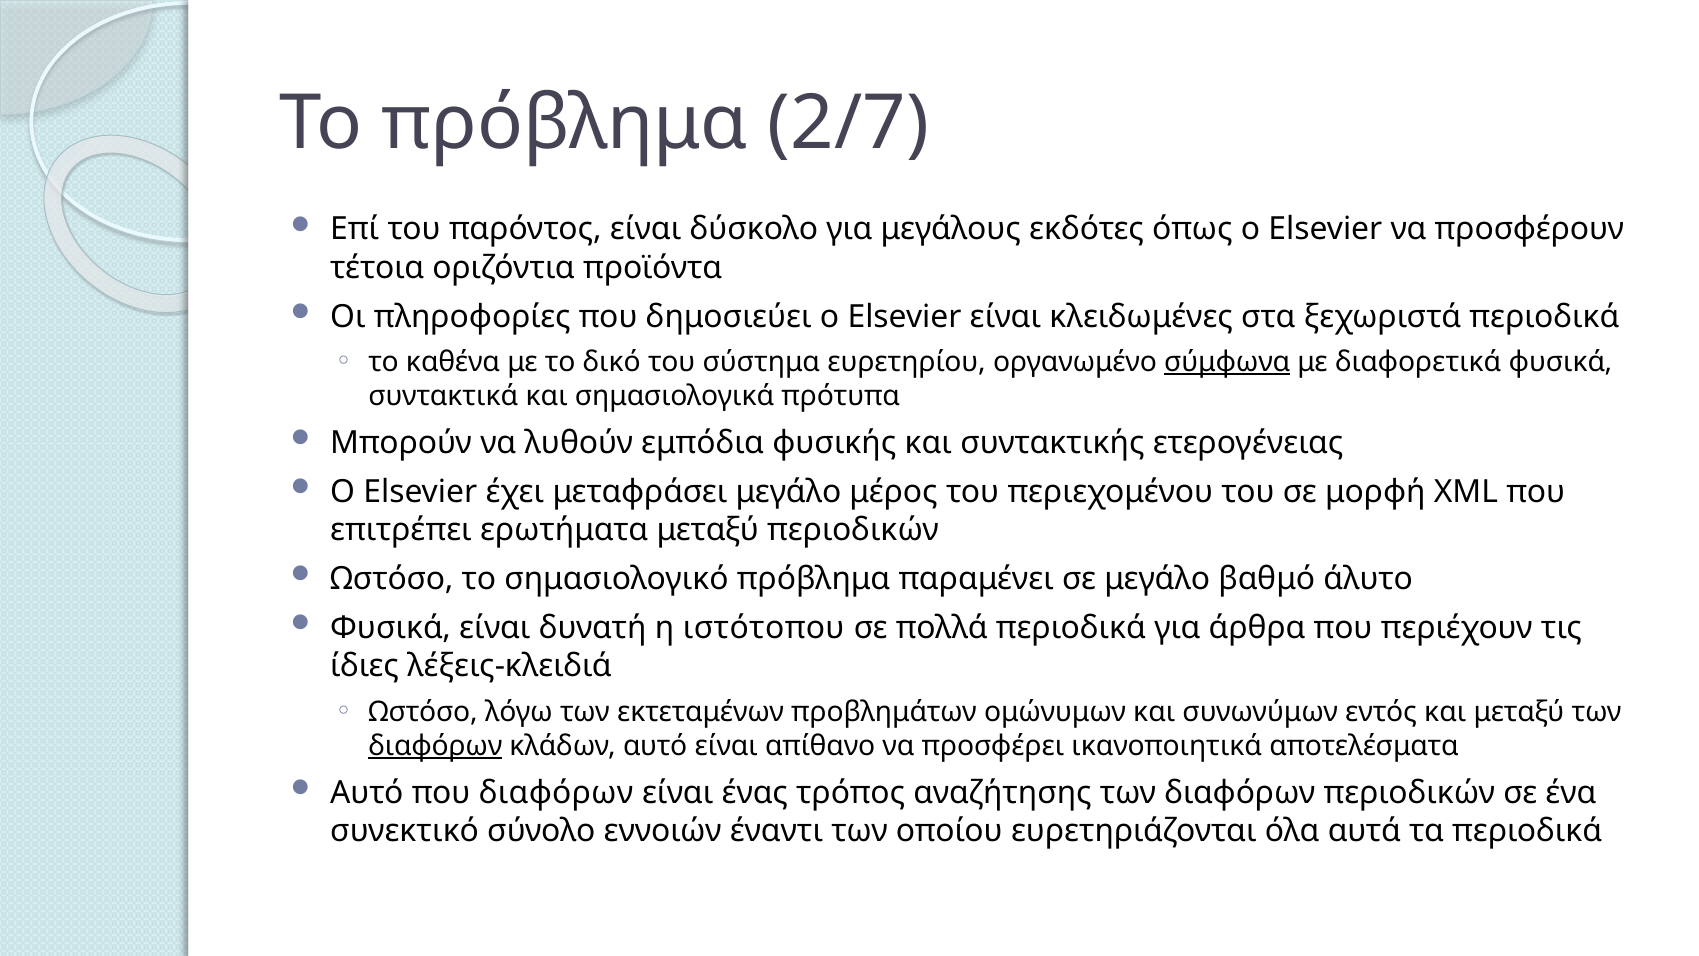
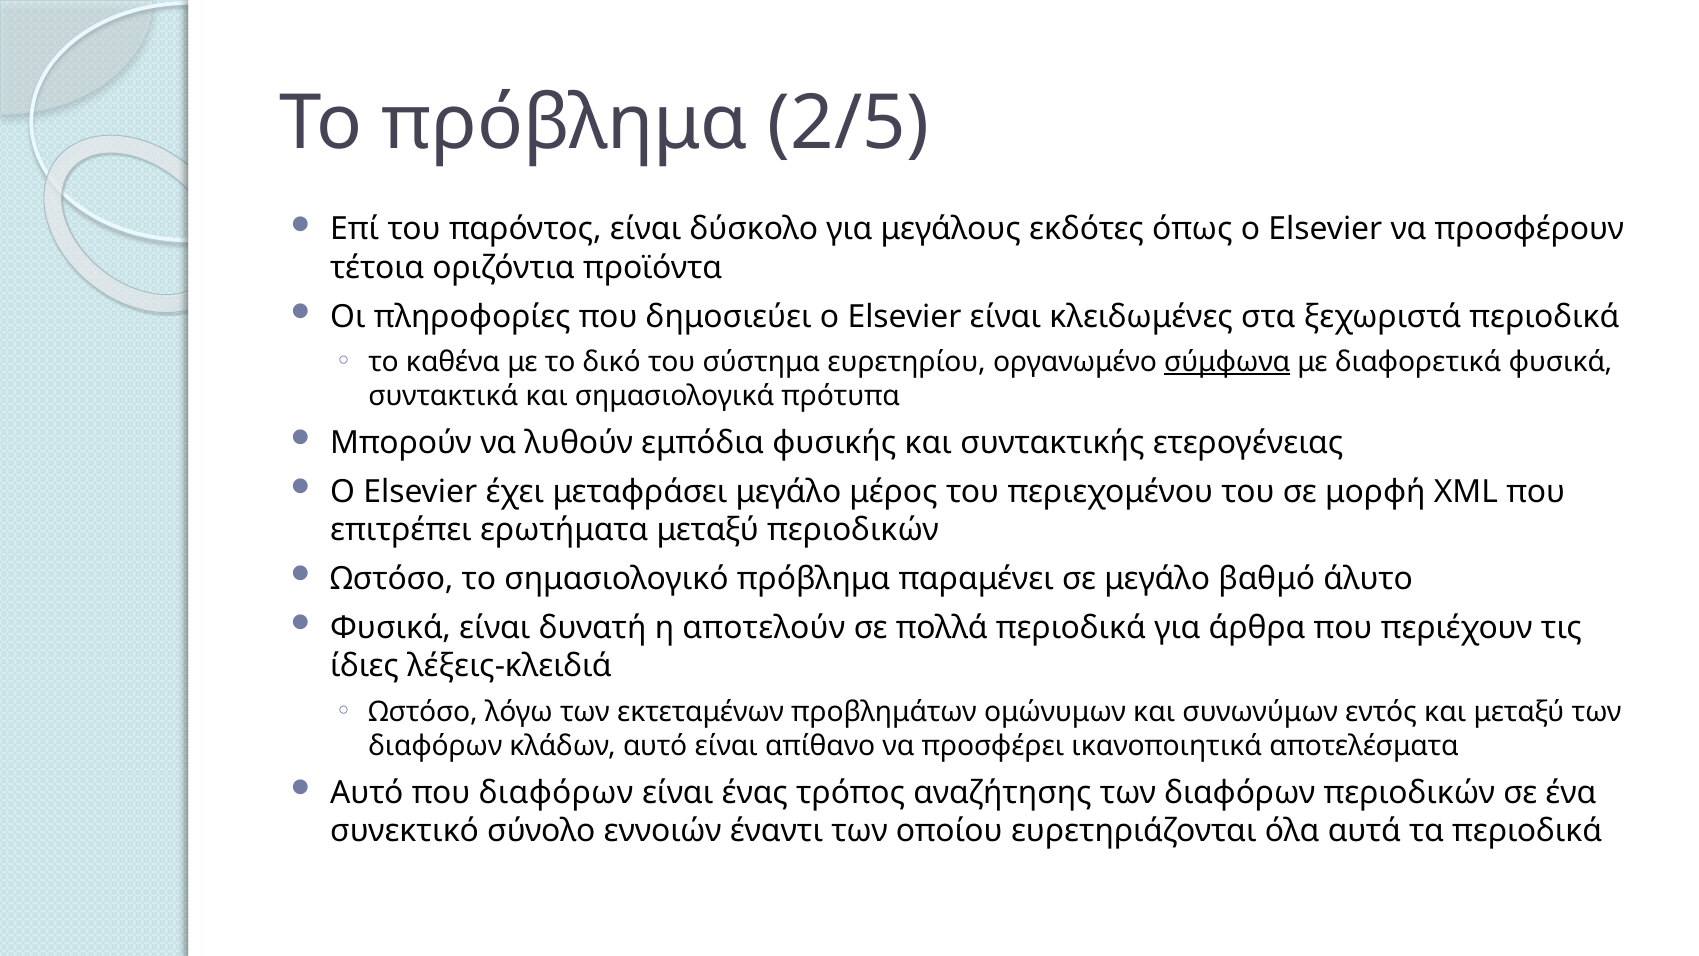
2/7: 2/7 -> 2/5
ιστότοπου: ιστότοπου -> αποτελούν
διαφόρων at (435, 746) underline: present -> none
